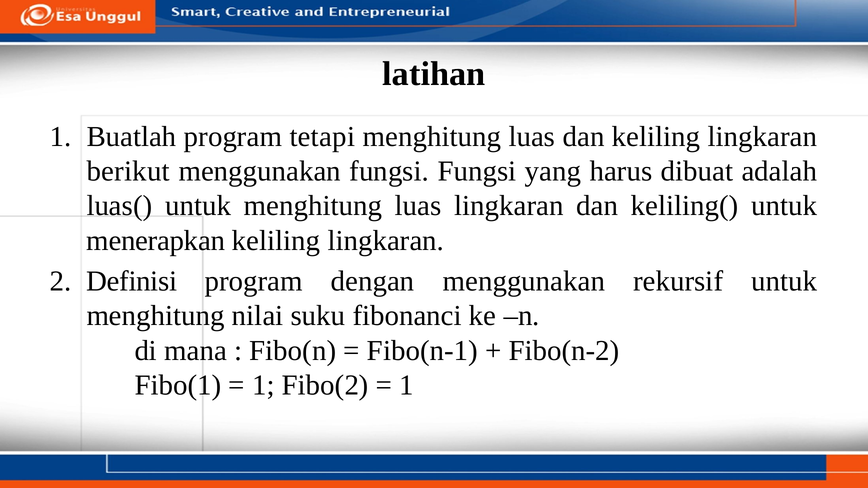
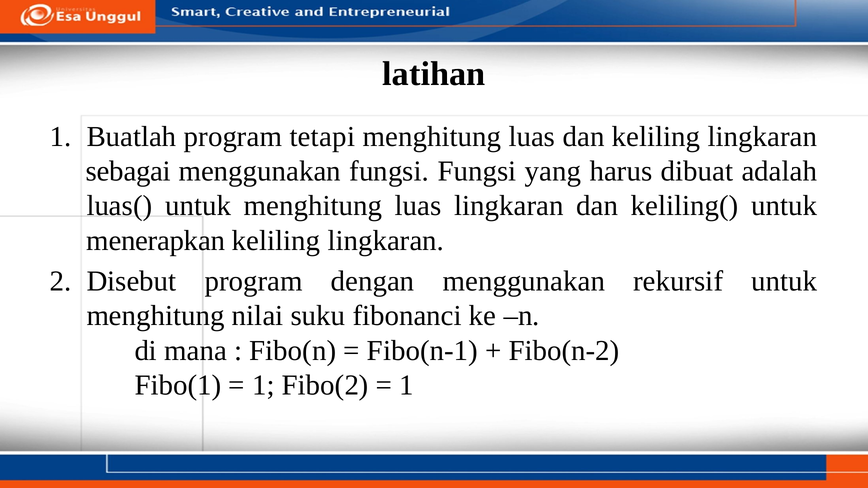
berikut: berikut -> sebagai
Definisi: Definisi -> Disebut
